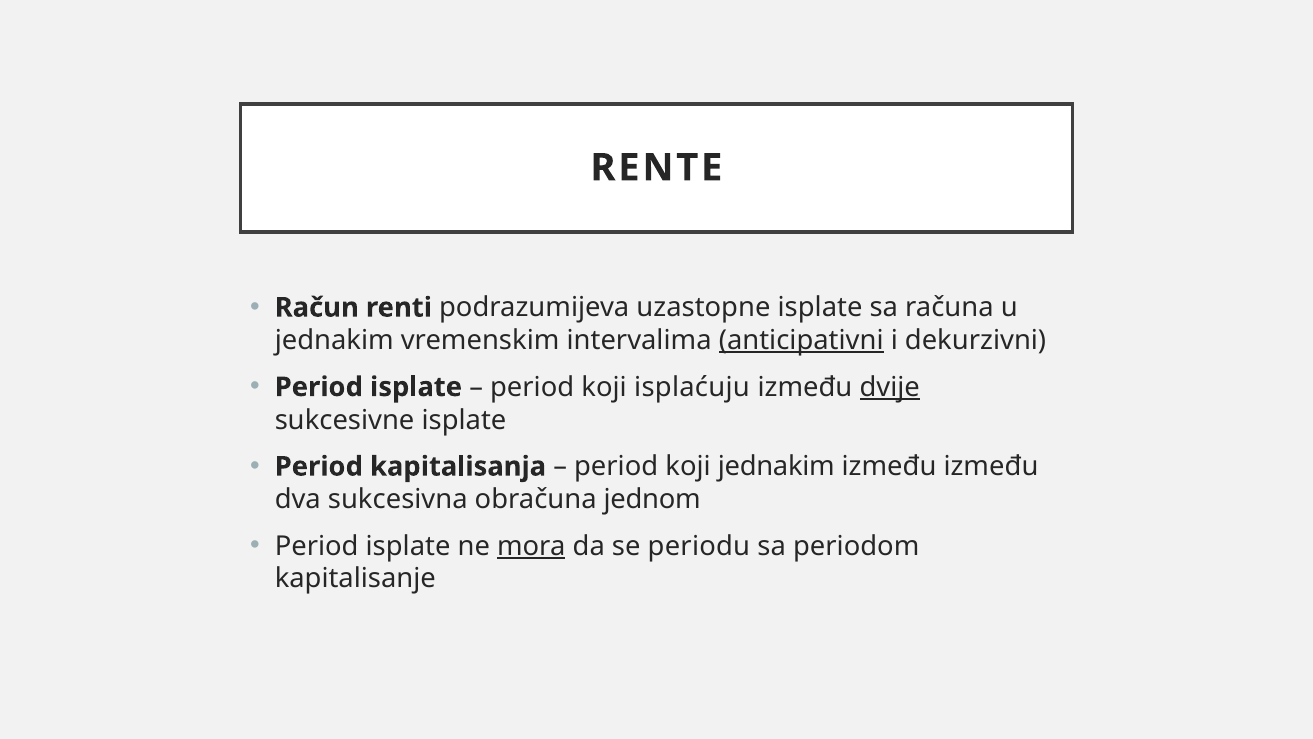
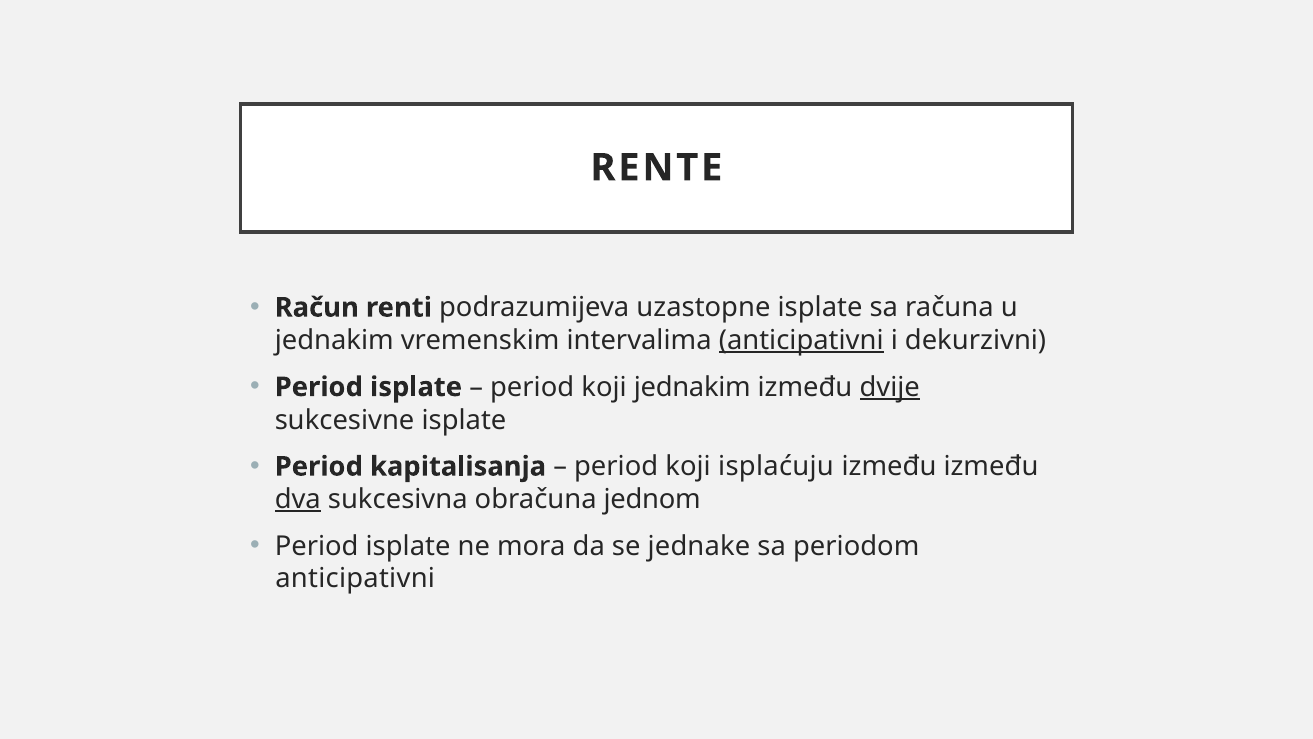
koji isplaćuju: isplaćuju -> jednakim
koji jednakim: jednakim -> isplaćuju
dva underline: none -> present
mora underline: present -> none
periodu: periodu -> jednake
kapitalisanje at (355, 579): kapitalisanje -> anticipativni
